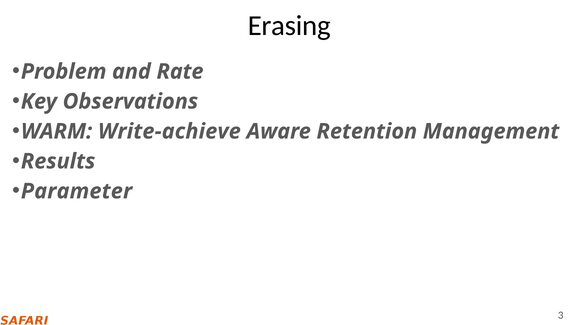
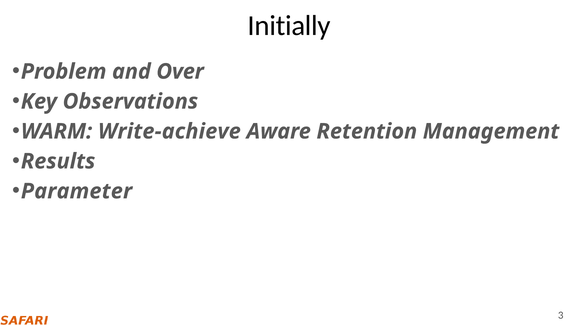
Erasing: Erasing -> Initially
Rate: Rate -> Over
